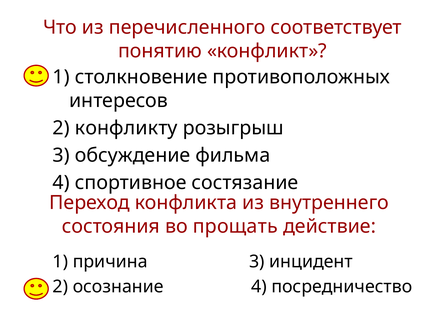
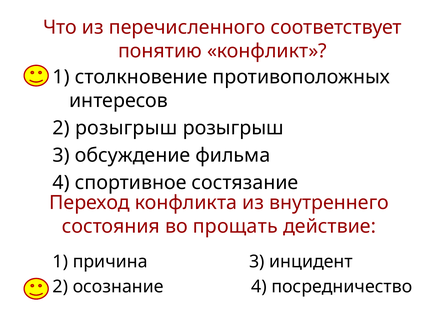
2 конфликту: конфликту -> розыгрыш
